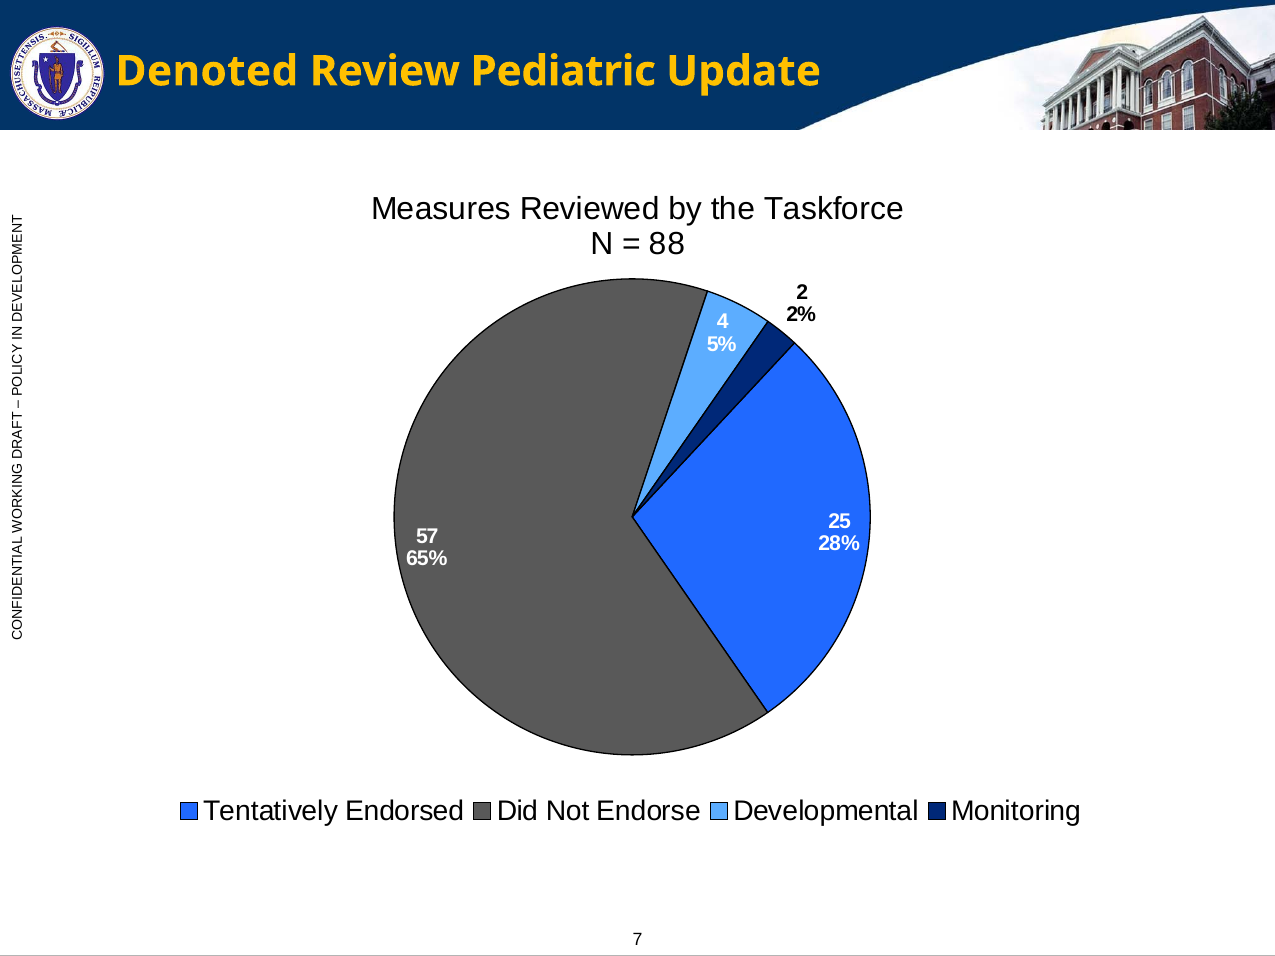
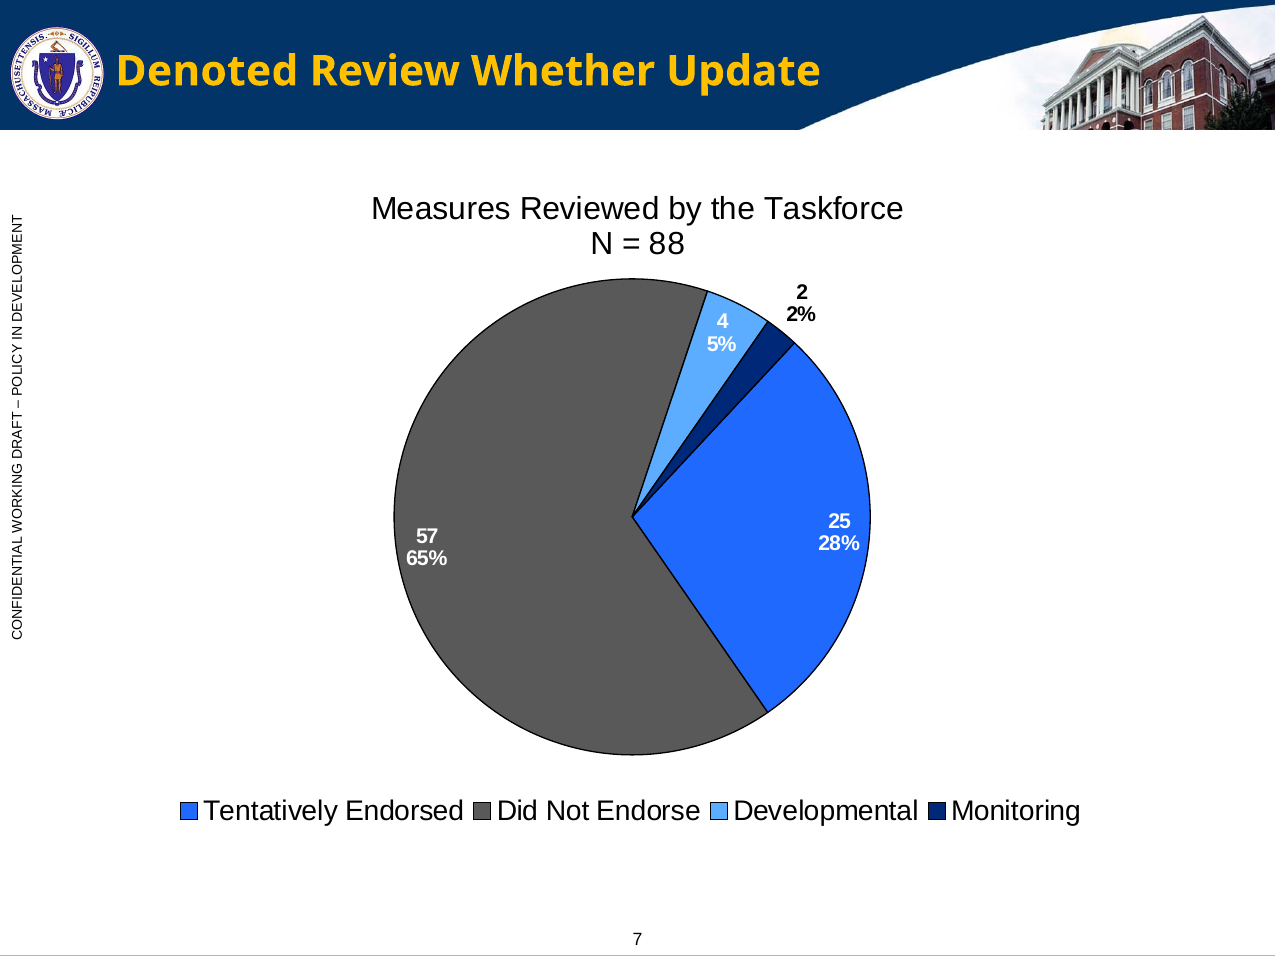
Pediatric: Pediatric -> Whether
